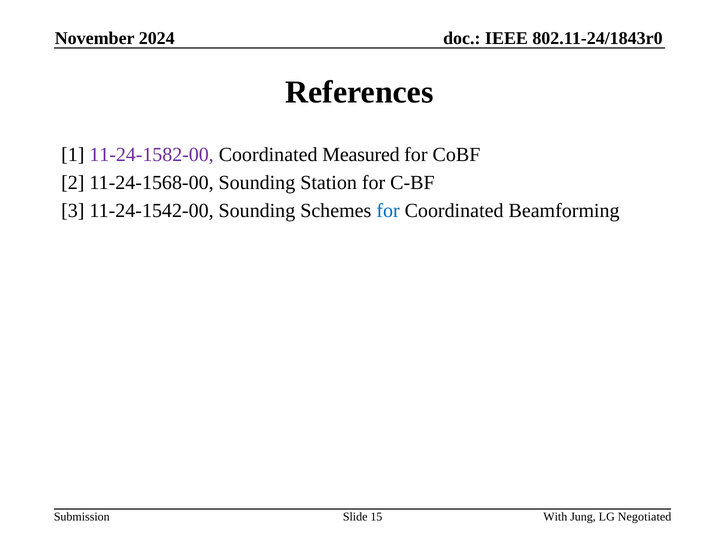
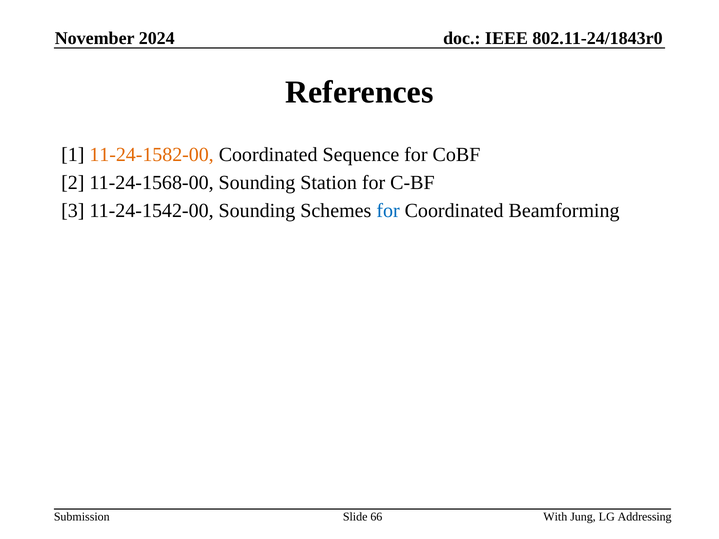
11-24-1582-00 colour: purple -> orange
Measured: Measured -> Sequence
15: 15 -> 66
Negotiated: Negotiated -> Addressing
